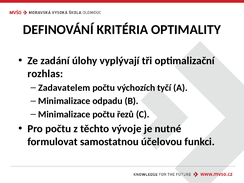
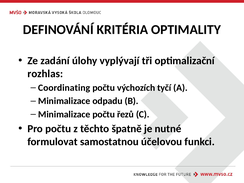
Zadavatelem: Zadavatelem -> Coordinating
vývoje: vývoje -> špatně
